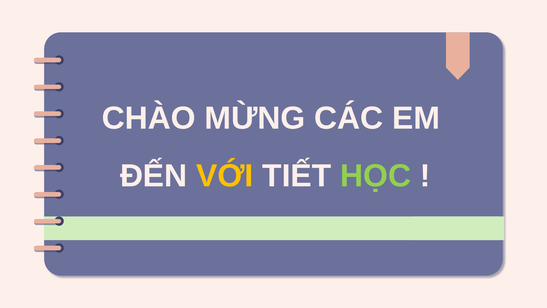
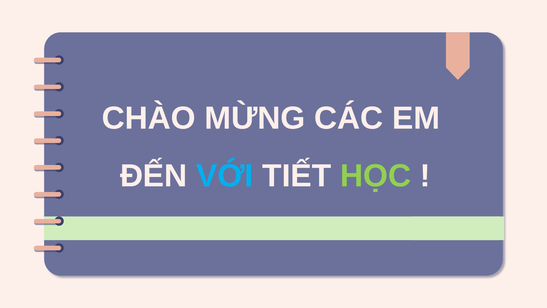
VỚI colour: yellow -> light blue
